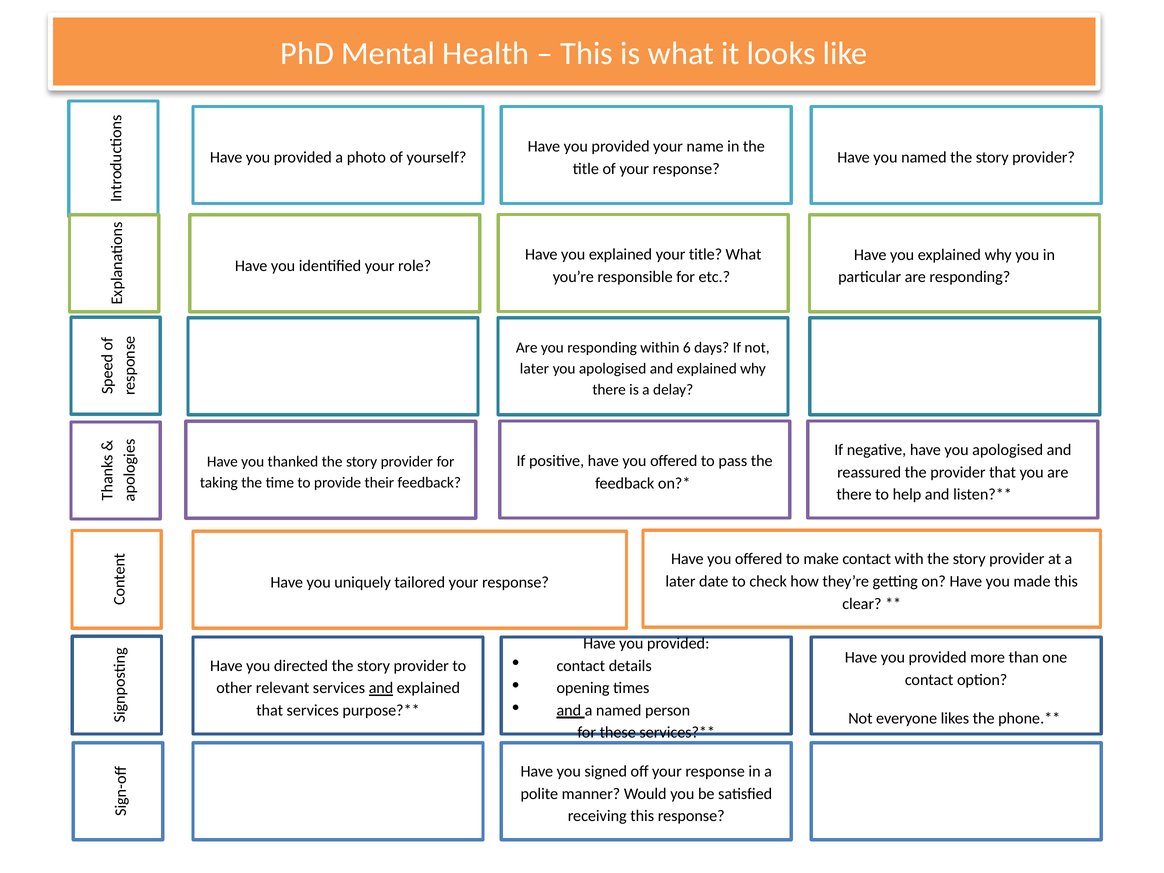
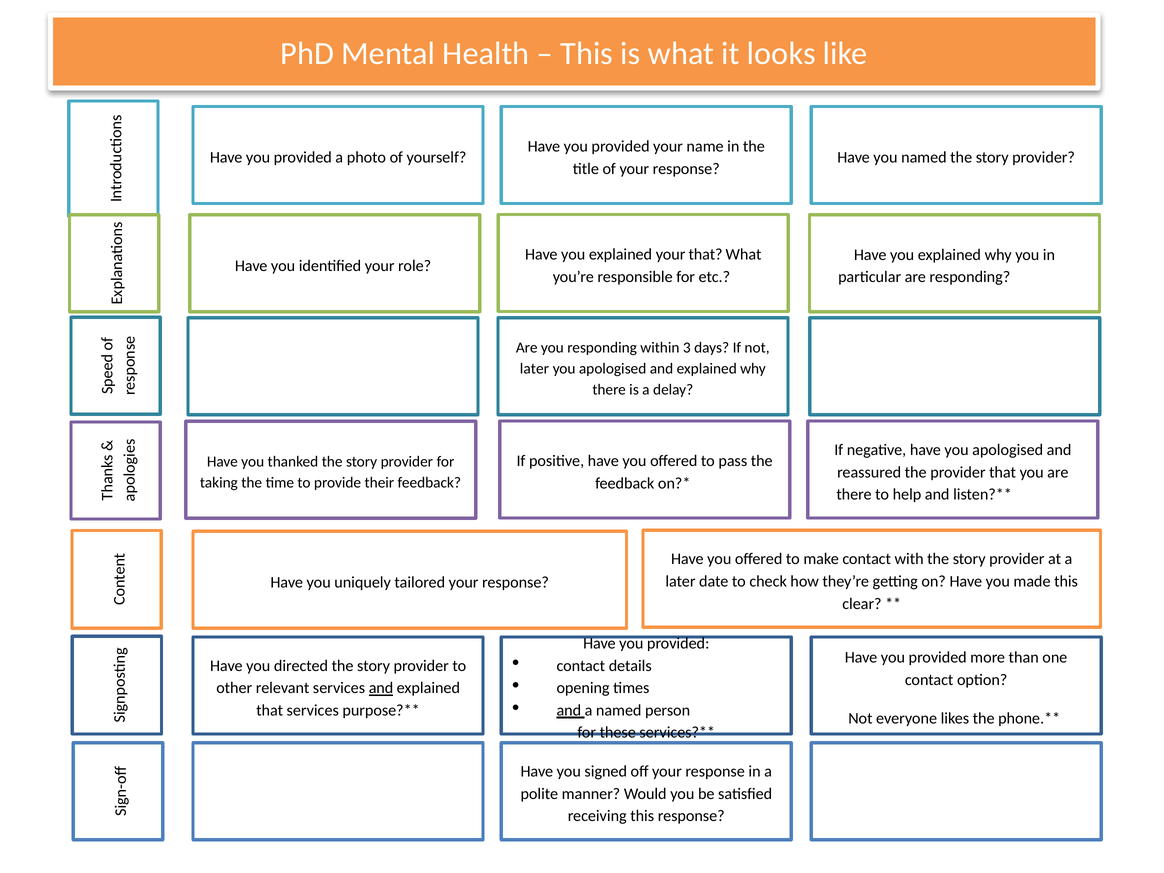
your title: title -> that
6: 6 -> 3
